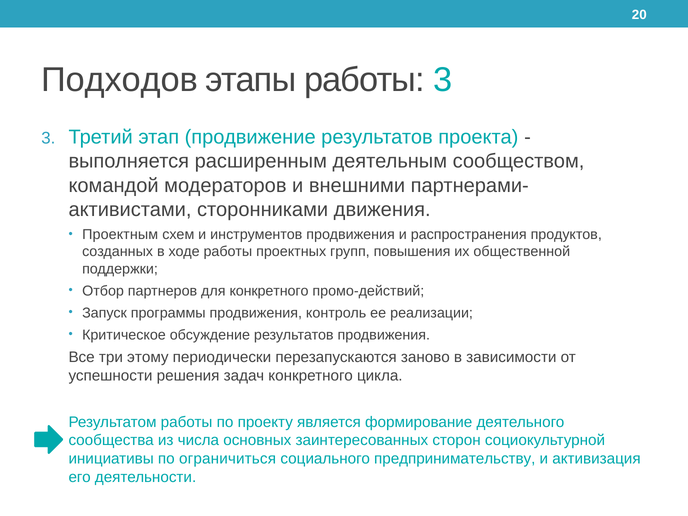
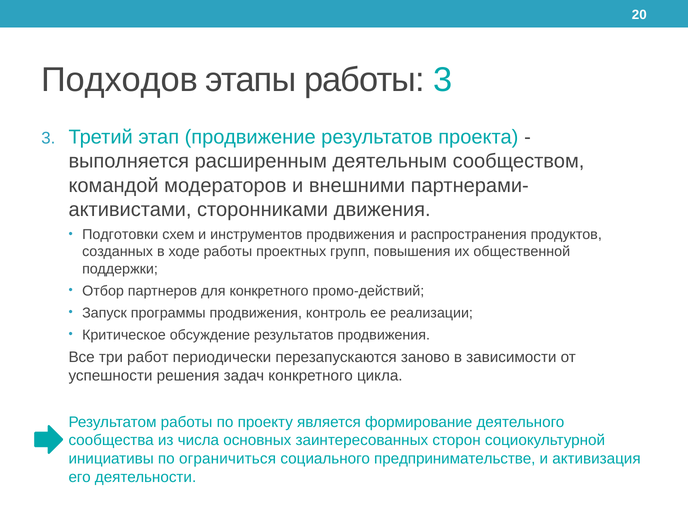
Проектным: Проектным -> Подготовки
этому: этому -> работ
предпринимательству: предпринимательству -> предпринимательстве
